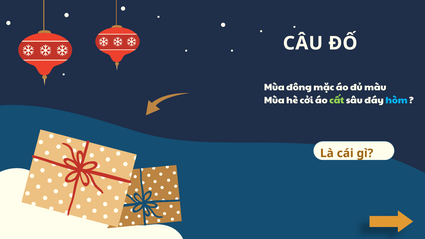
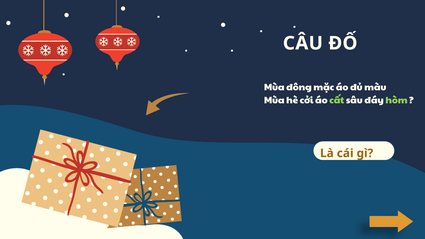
hòm colour: light blue -> light green
